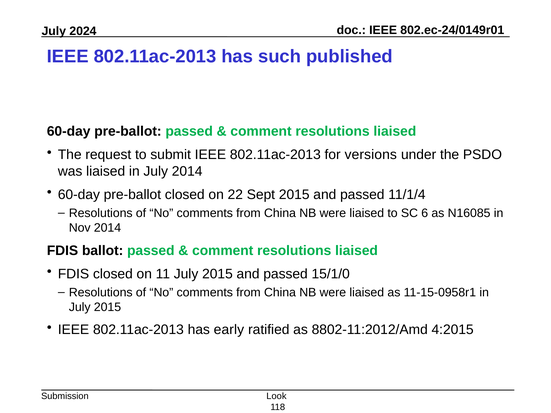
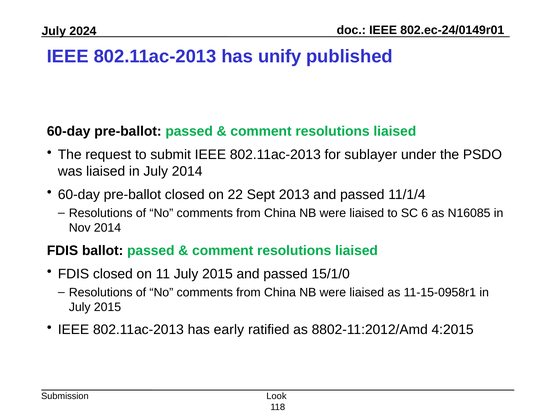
such: such -> unify
versions: versions -> sublayer
Sept 2015: 2015 -> 2013
